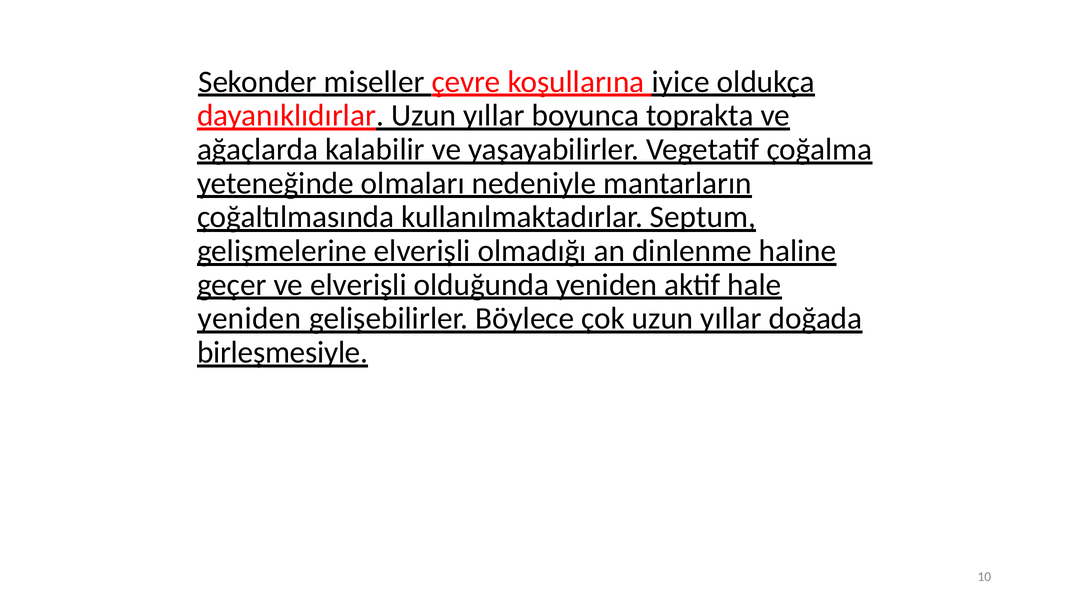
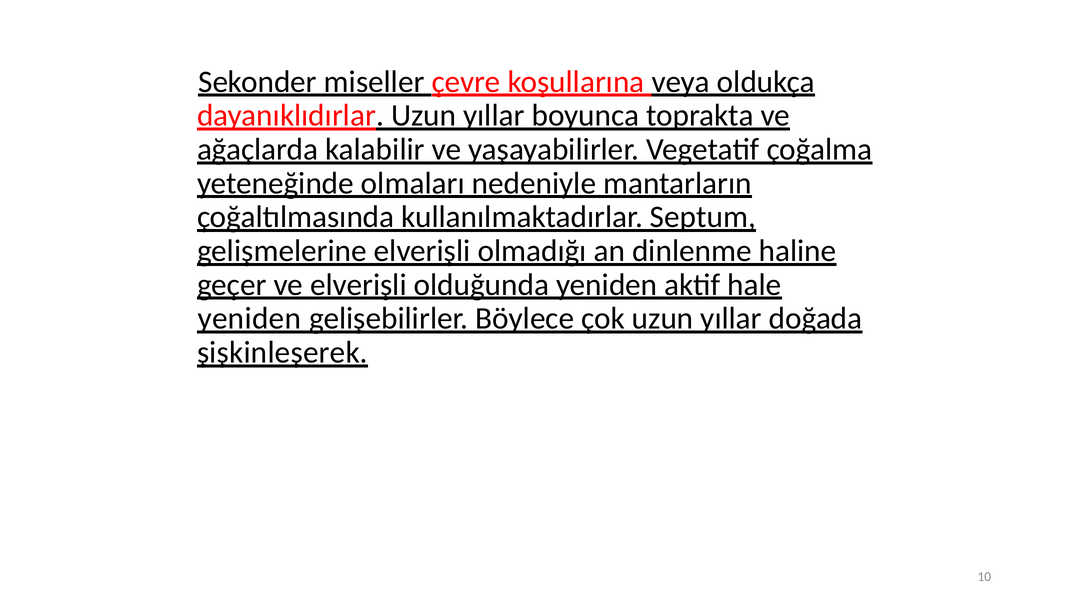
iyice: iyice -> veya
birleşmesiyle: birleşmesiyle -> şişkinleşerek
